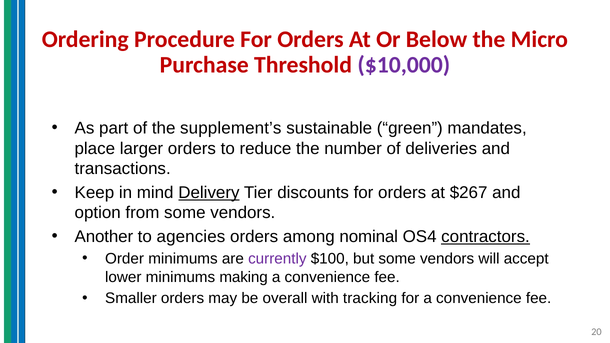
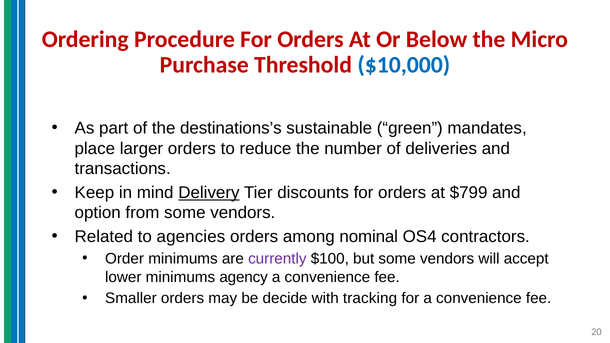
$10,000 colour: purple -> blue
supplement’s: supplement’s -> destinations’s
$267: $267 -> $799
Another: Another -> Related
contractors underline: present -> none
making: making -> agency
overall: overall -> decide
